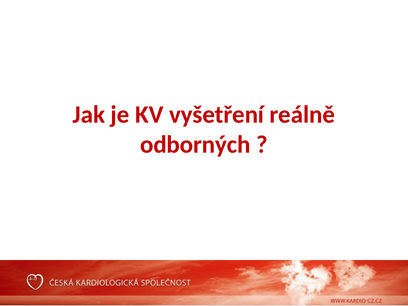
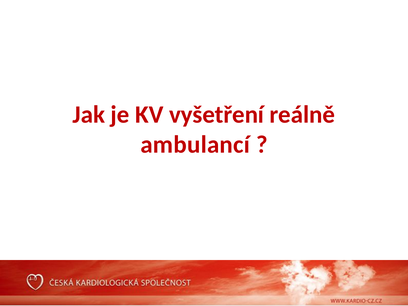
odborných: odborných -> ambulancí
